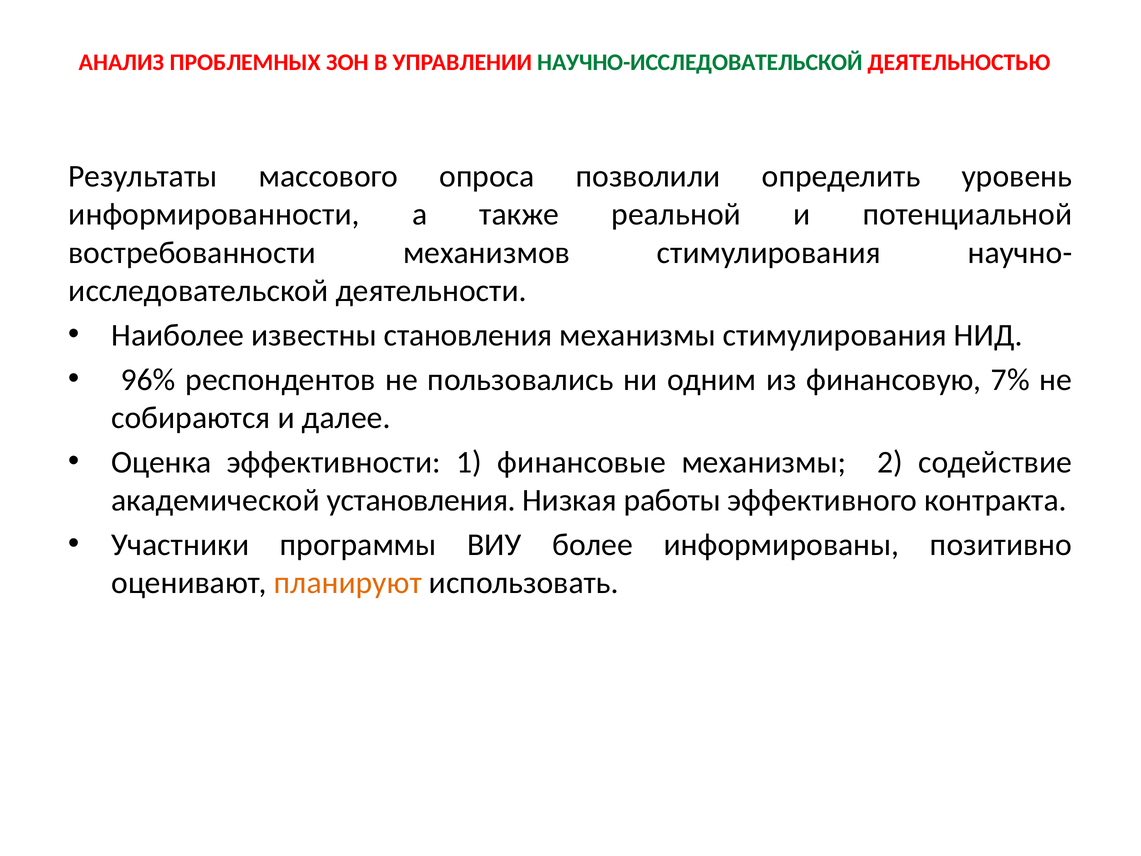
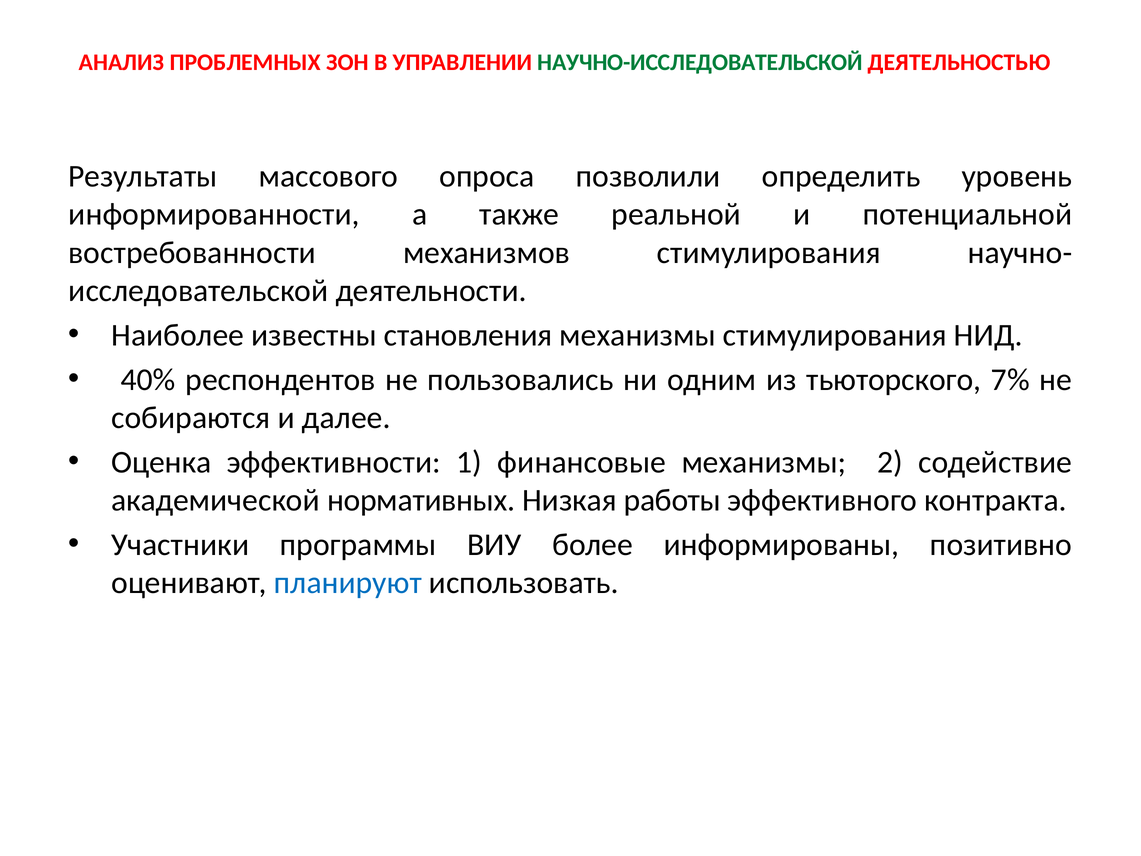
96%: 96% -> 40%
финансовую: финансовую -> тьюторского
установления: установления -> нормативных
планируют colour: orange -> blue
